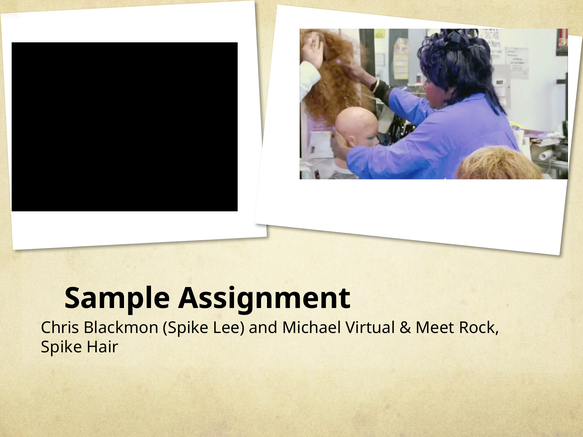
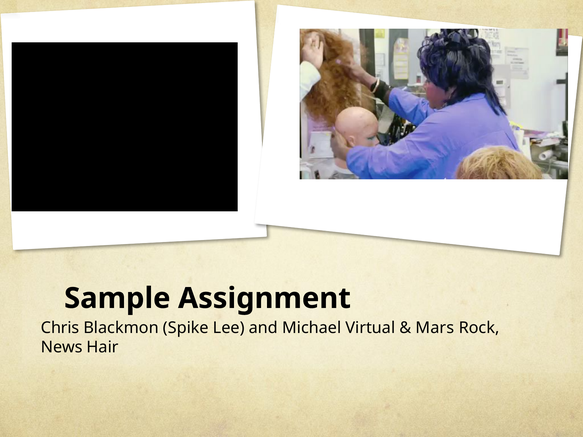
Meet: Meet -> Mars
Spike at (62, 347): Spike -> News
